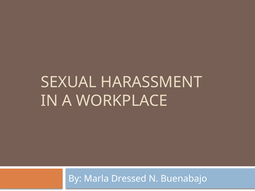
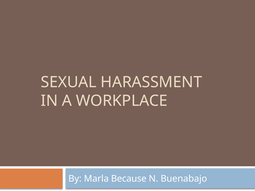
Dressed: Dressed -> Because
